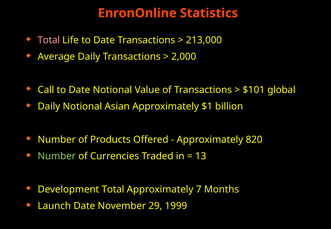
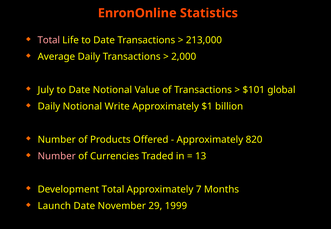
Call: Call -> July
Asian: Asian -> Write
Number at (57, 156) colour: light green -> pink
